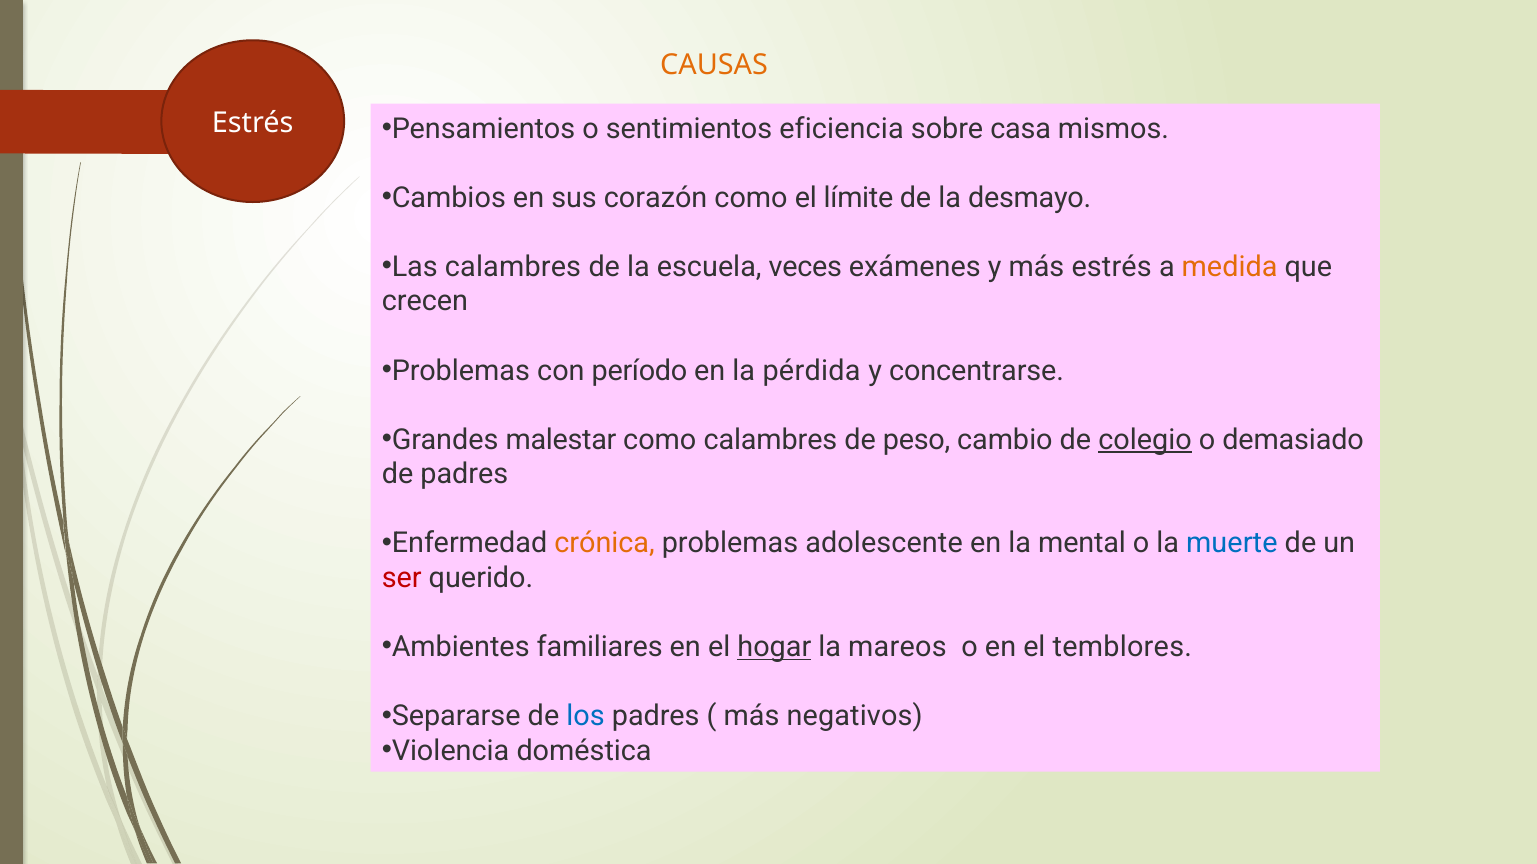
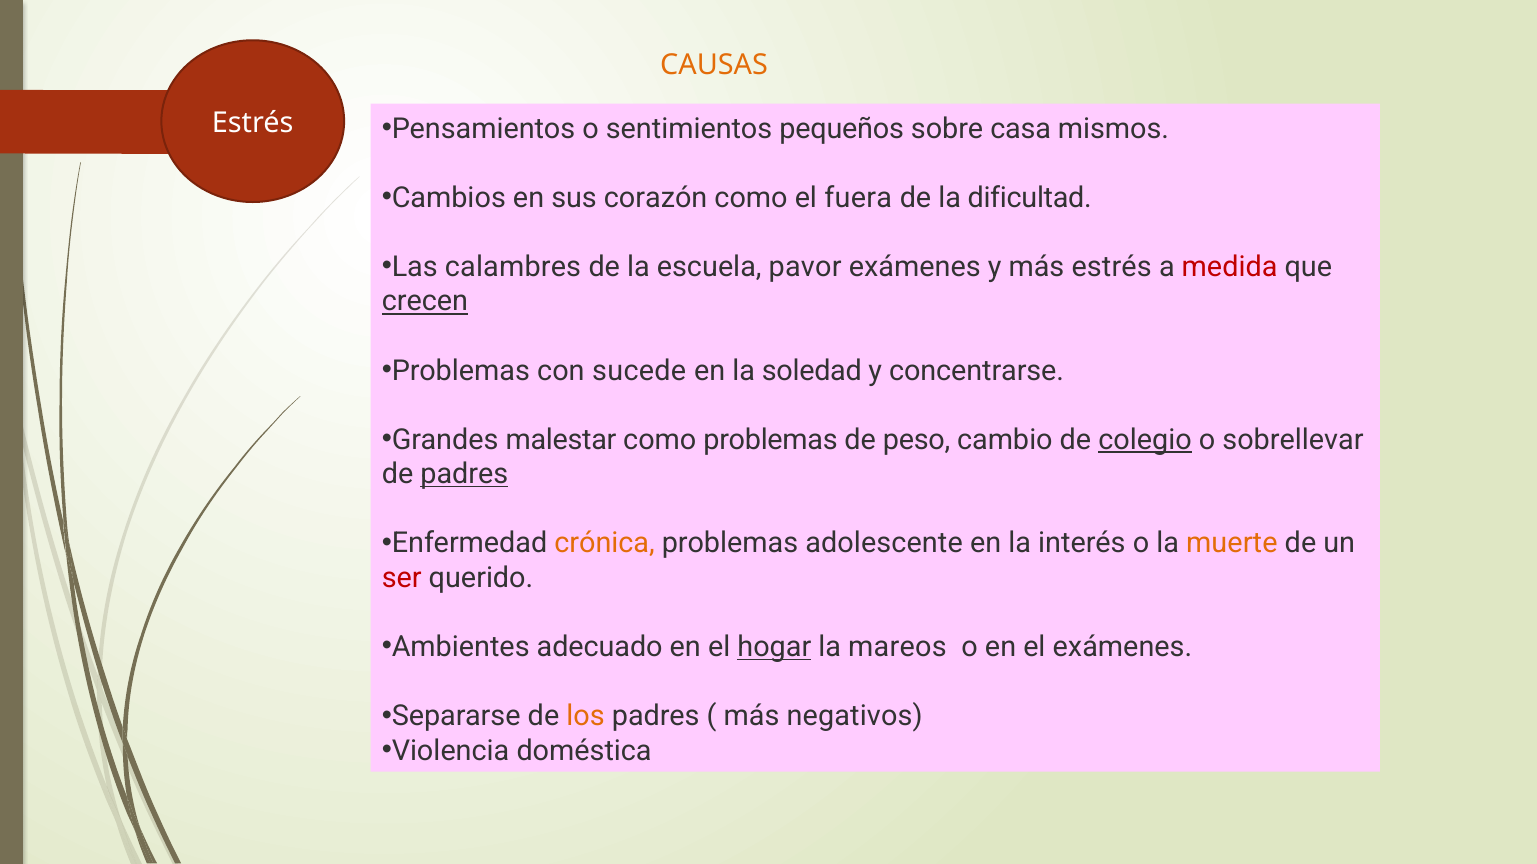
eficiencia: eficiencia -> pequeños
límite: límite -> fuera
desmayo: desmayo -> dificultad
veces: veces -> pavor
medida colour: orange -> red
crecen underline: none -> present
período: período -> sucede
pérdida: pérdida -> soledad
como calambres: calambres -> problemas
demasiado: demasiado -> sobrellevar
padres at (464, 475) underline: none -> present
mental: mental -> interés
muerte colour: blue -> orange
familiares: familiares -> adecuado
el temblores: temblores -> exámenes
los colour: blue -> orange
